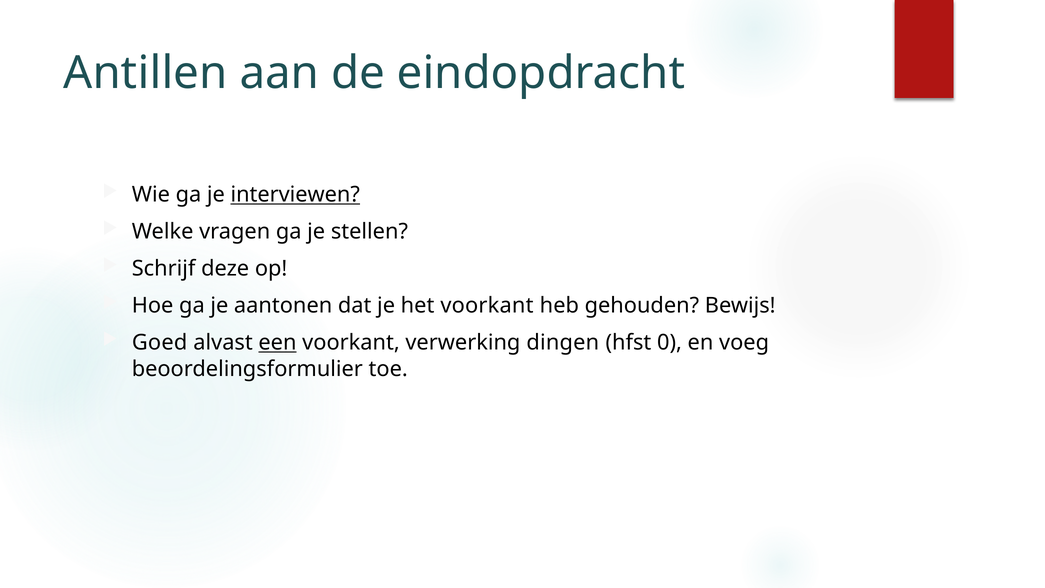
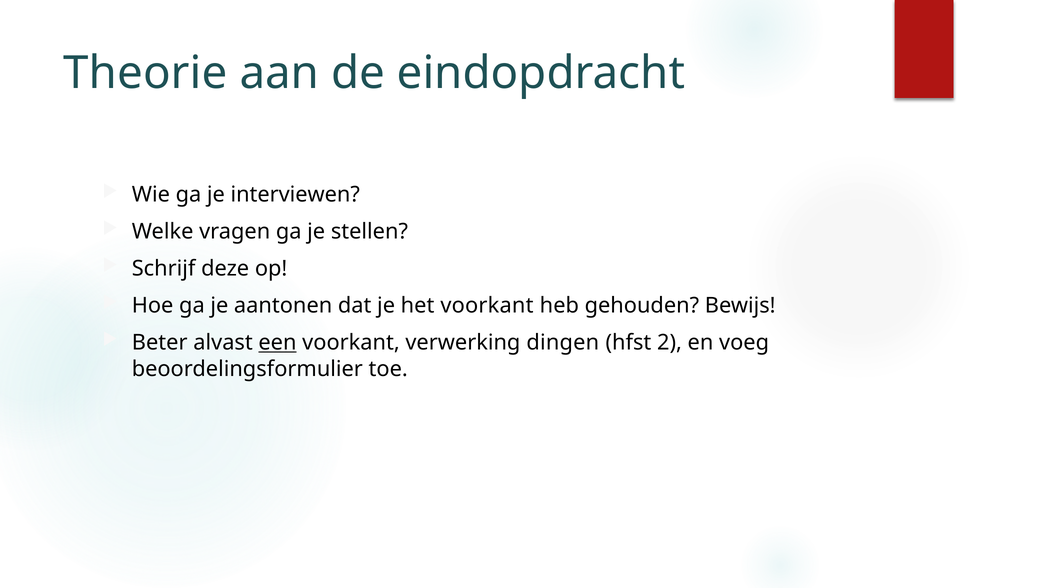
Antillen: Antillen -> Theorie
interviewen underline: present -> none
Goed: Goed -> Beter
0: 0 -> 2
